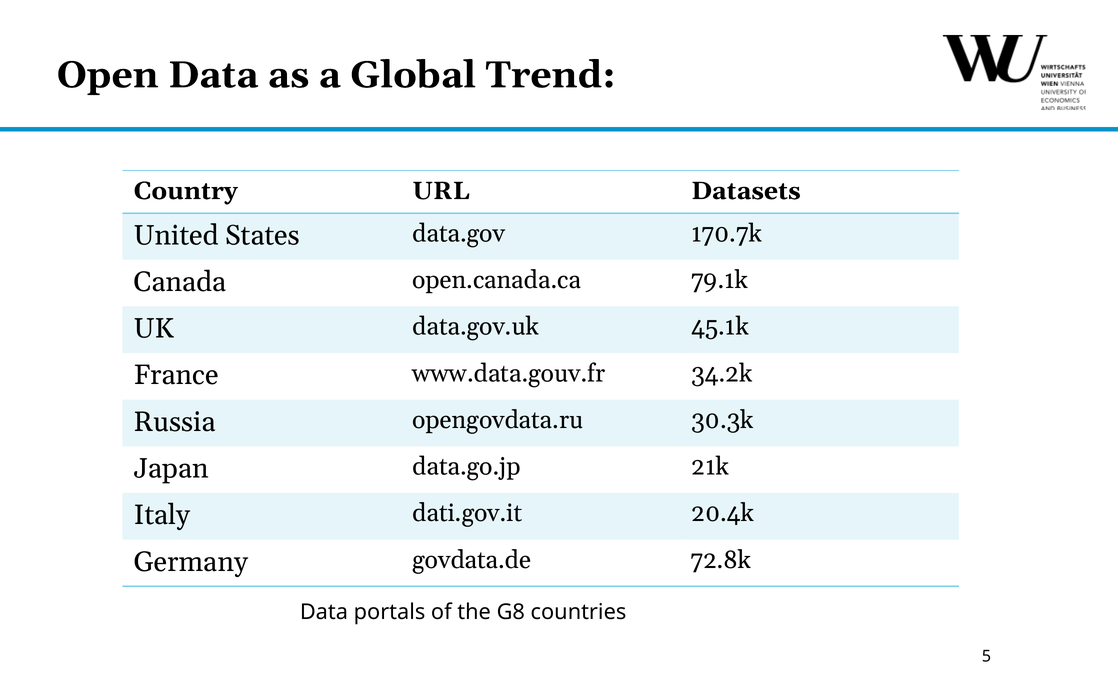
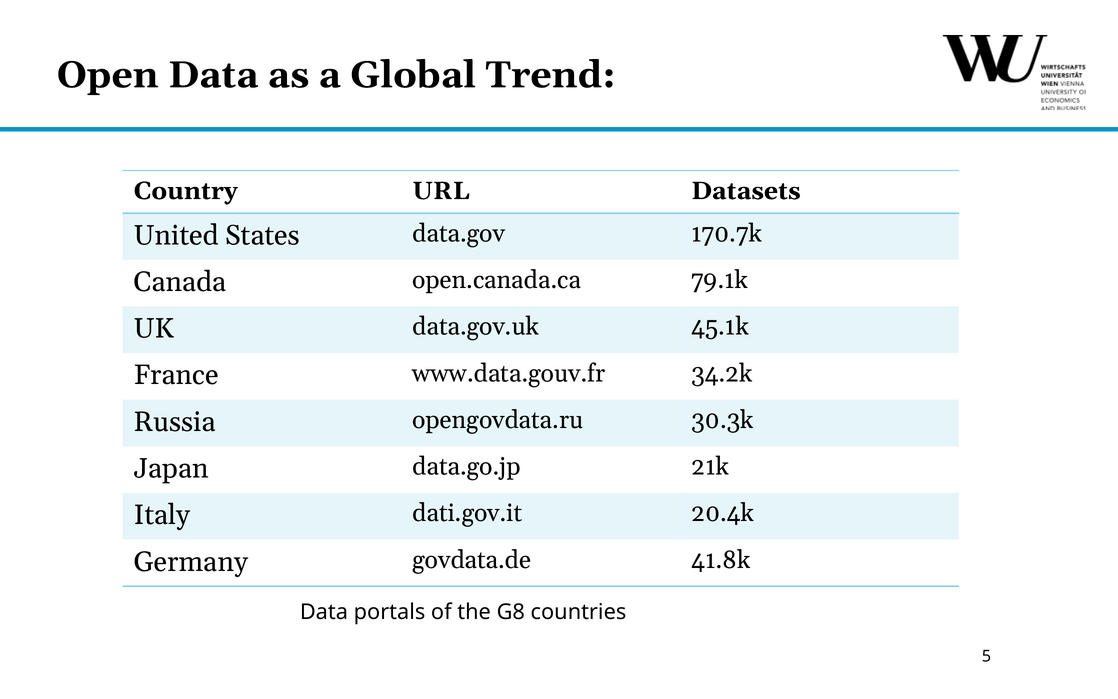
72.8k: 72.8k -> 41.8k
